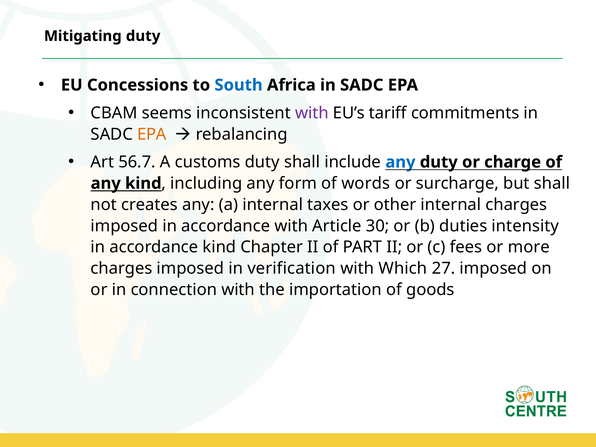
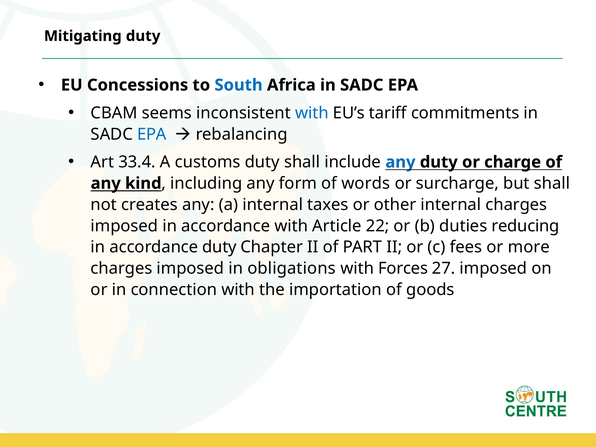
with at (312, 113) colour: purple -> blue
EPA at (152, 134) colour: orange -> blue
56.7: 56.7 -> 33.4
30: 30 -> 22
intensity: intensity -> reducing
accordance kind: kind -> duty
verification: verification -> obligations
Which: Which -> Forces
